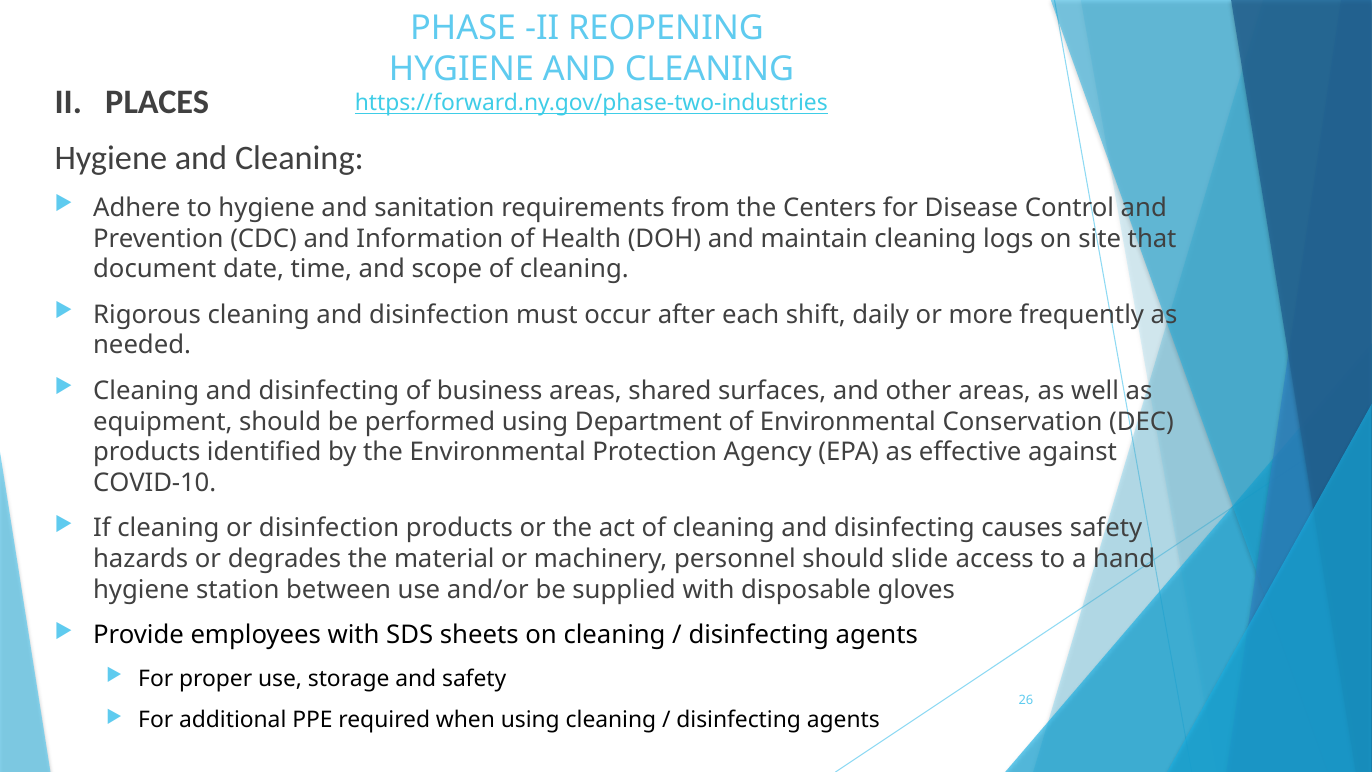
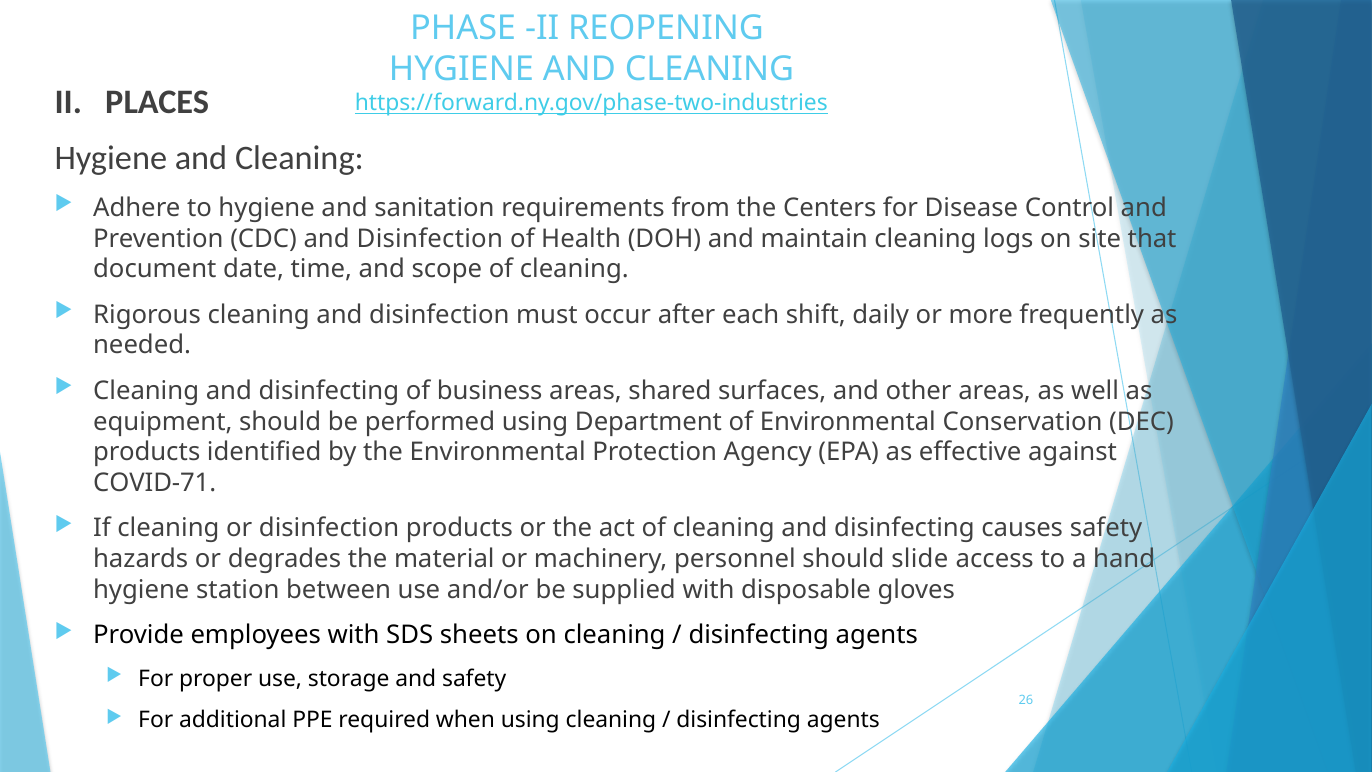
CDC and Information: Information -> Disinfection
COVID-10: COVID-10 -> COVID-71
